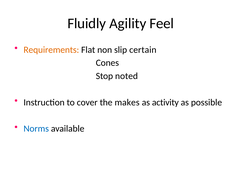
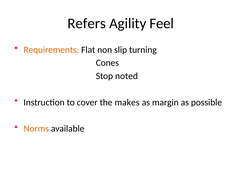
Fluidly: Fluidly -> Refers
certain: certain -> turning
activity: activity -> margin
Norms colour: blue -> orange
